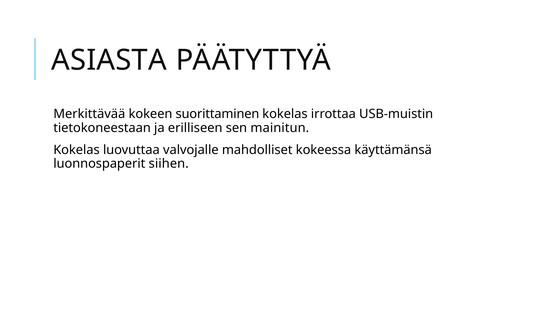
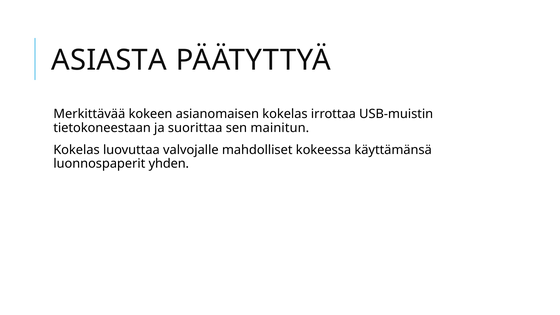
suorittaminen: suorittaminen -> asianomaisen
erilliseen: erilliseen -> suorittaa
siihen: siihen -> yhden
